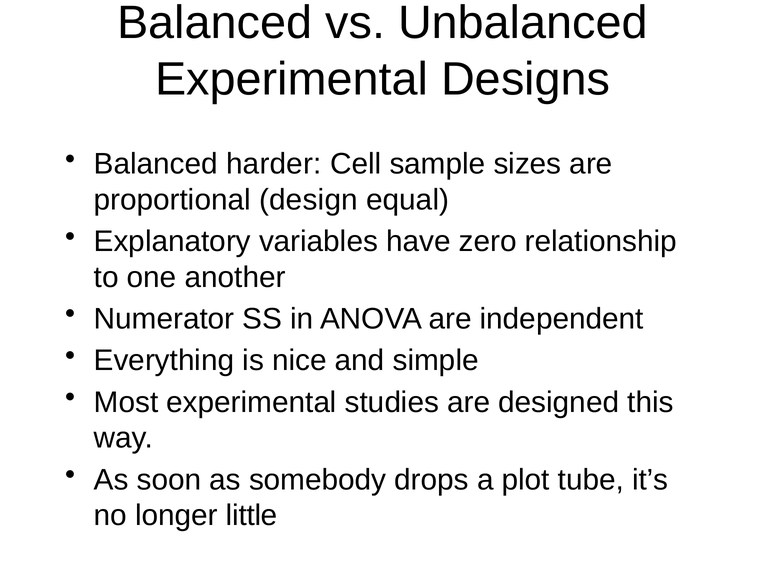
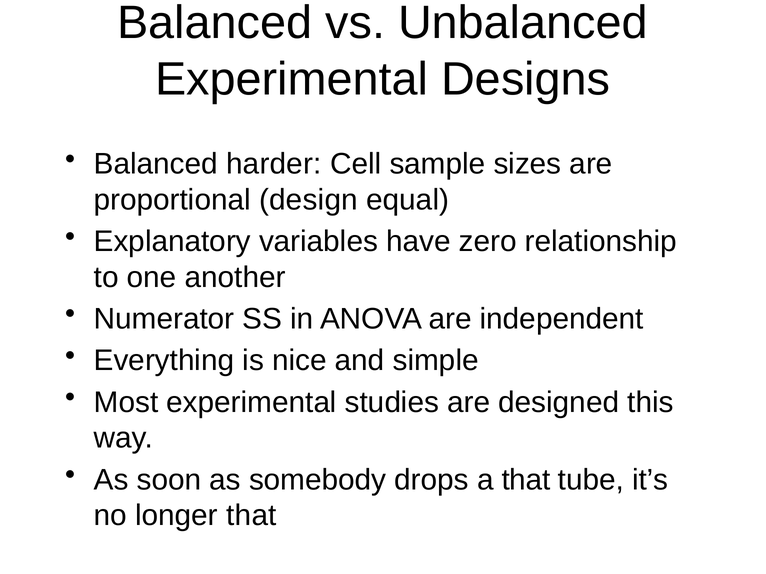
a plot: plot -> that
longer little: little -> that
